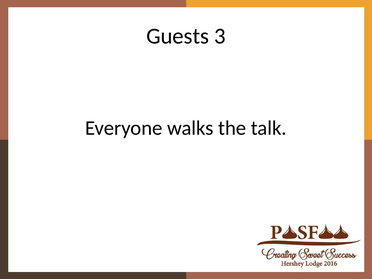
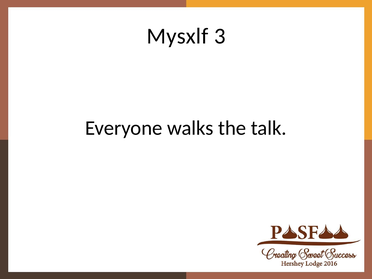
Guests: Guests -> Mysxlf
